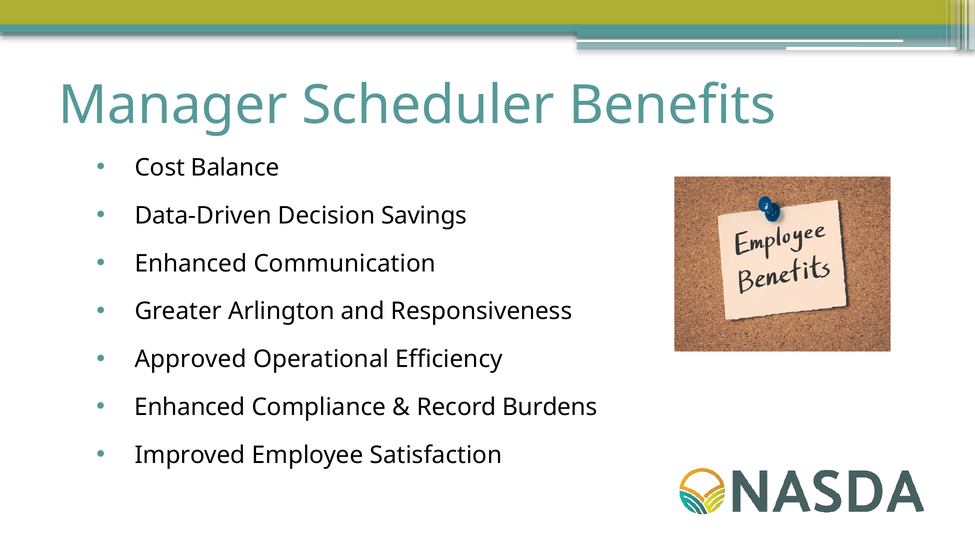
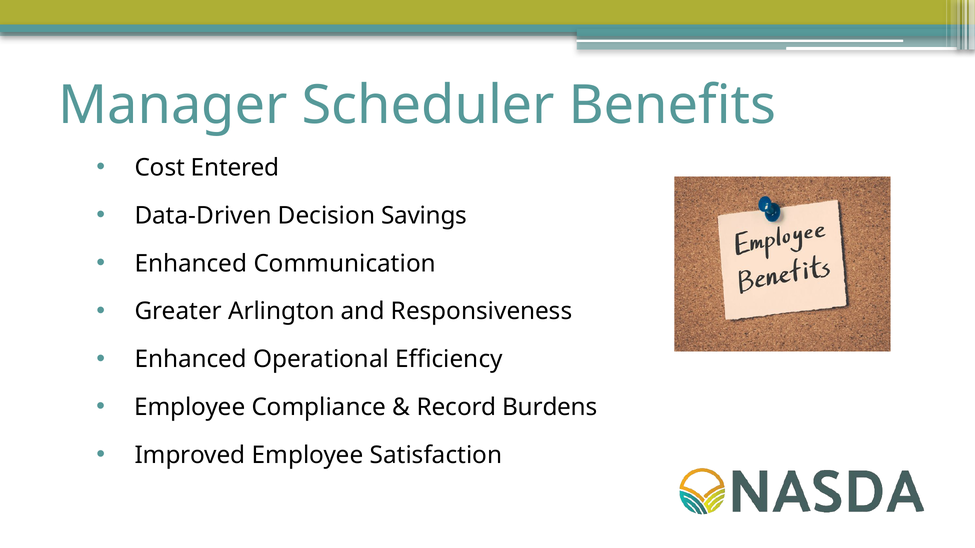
Balance: Balance -> Entered
Approved at (191, 360): Approved -> Enhanced
Enhanced at (190, 408): Enhanced -> Employee
